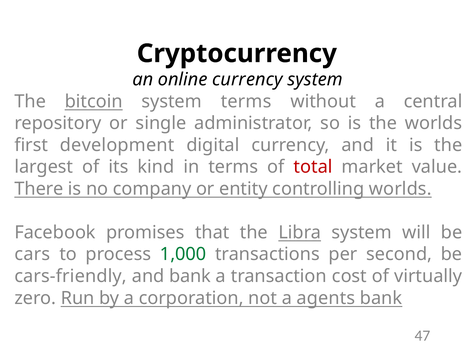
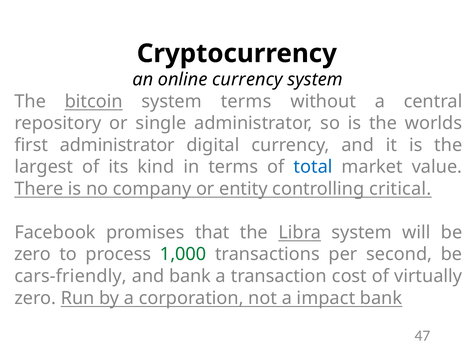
first development: development -> administrator
total colour: red -> blue
controlling worlds: worlds -> critical
cars at (32, 254): cars -> zero
agents: agents -> impact
